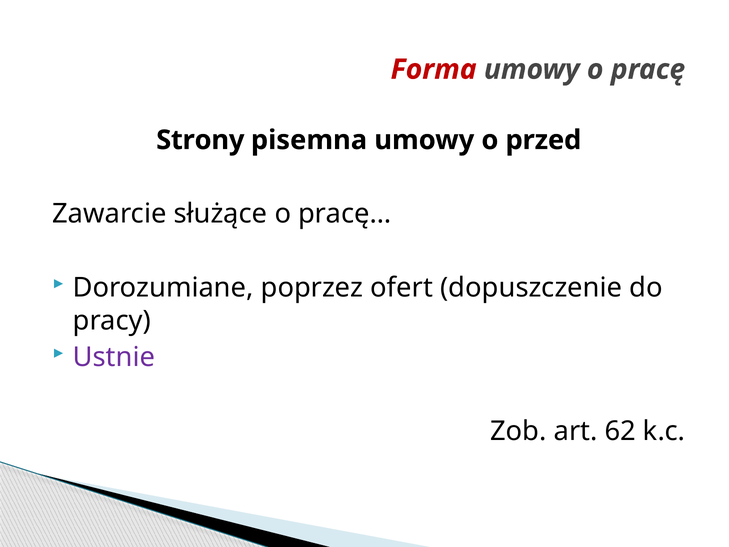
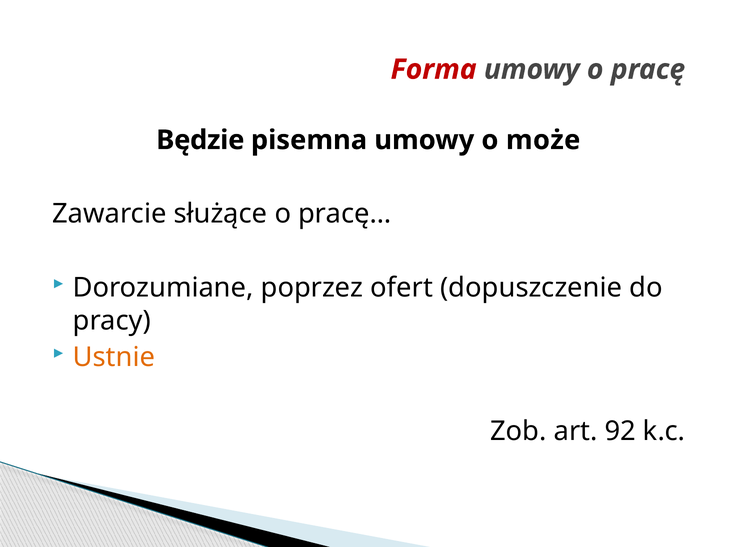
Strony: Strony -> Będzie
przed: przed -> może
Ustnie colour: purple -> orange
62: 62 -> 92
